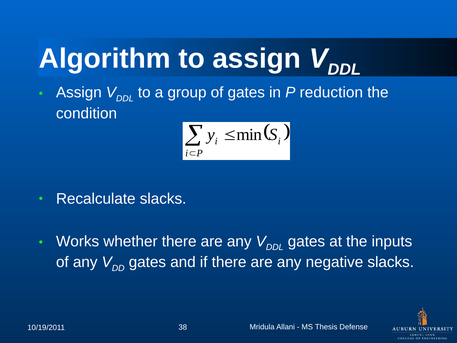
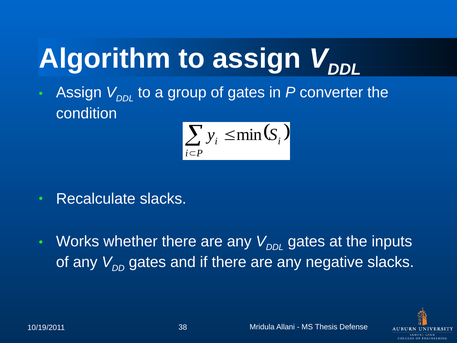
reduction: reduction -> converter
